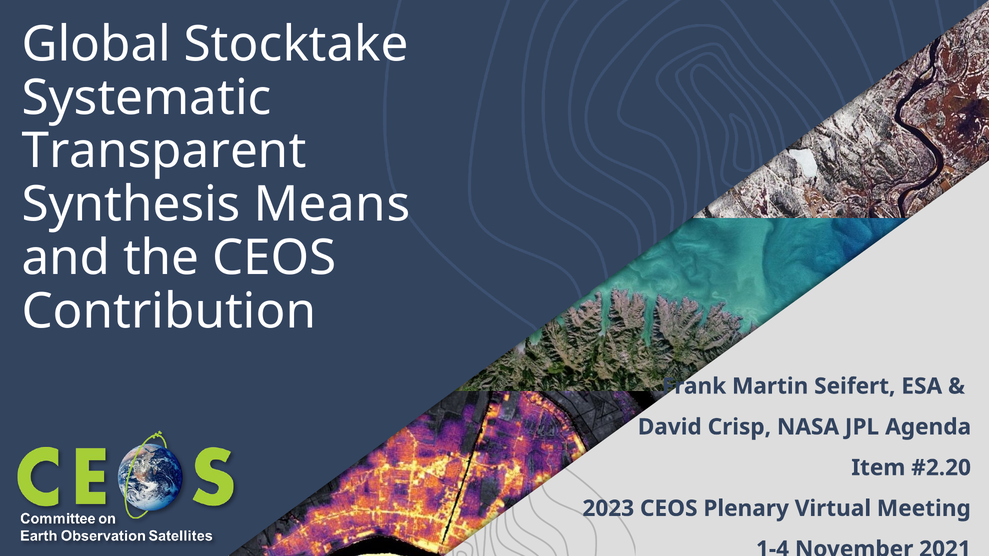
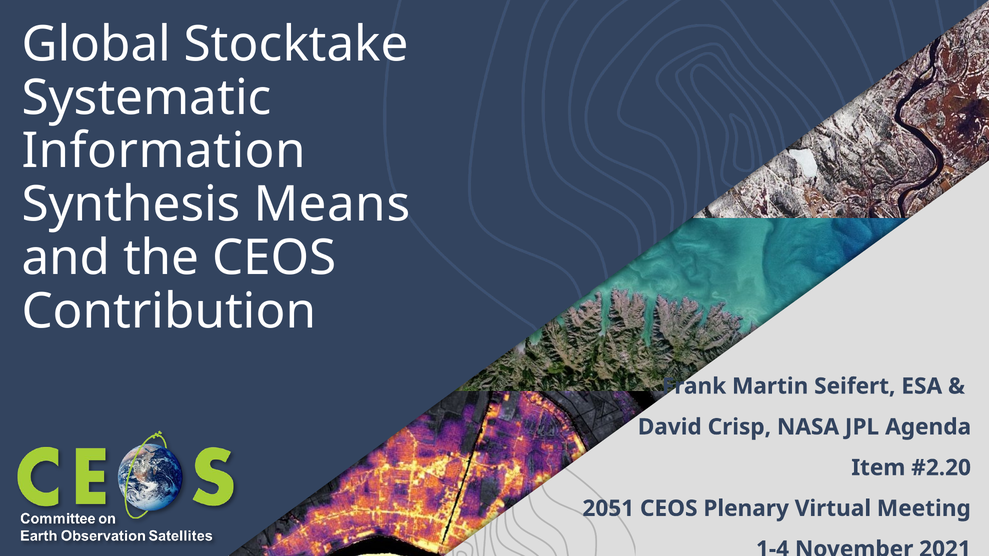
Transparent: Transparent -> Information
2023: 2023 -> 2051
